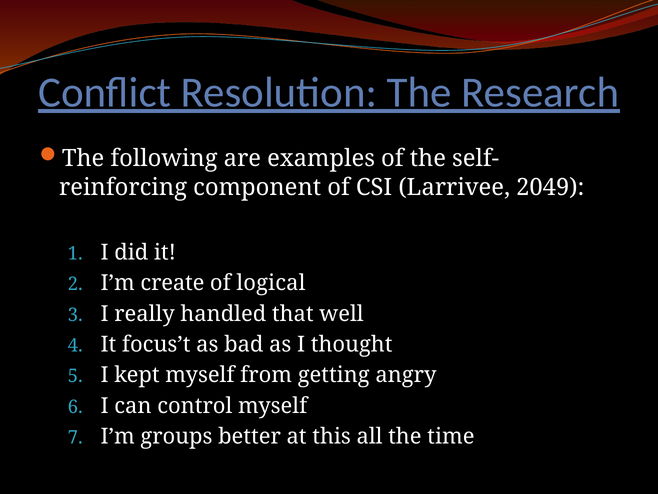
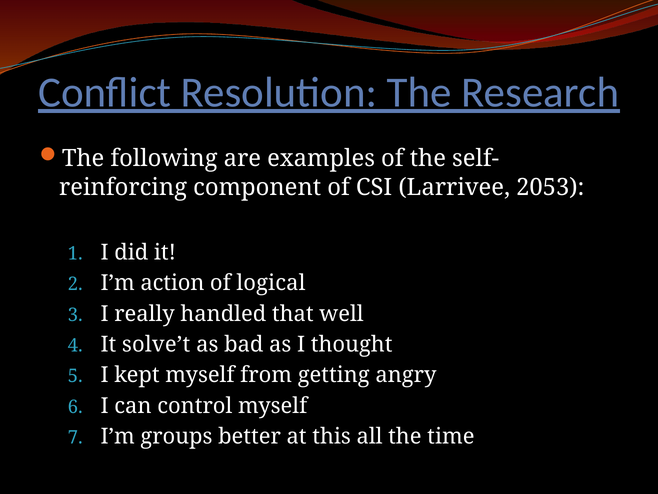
2049: 2049 -> 2053
create: create -> action
focus’t: focus’t -> solve’t
